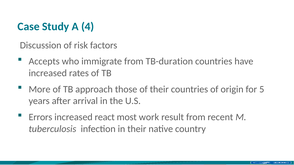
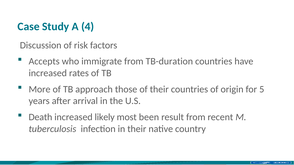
Errors: Errors -> Death
react: react -> likely
work: work -> been
